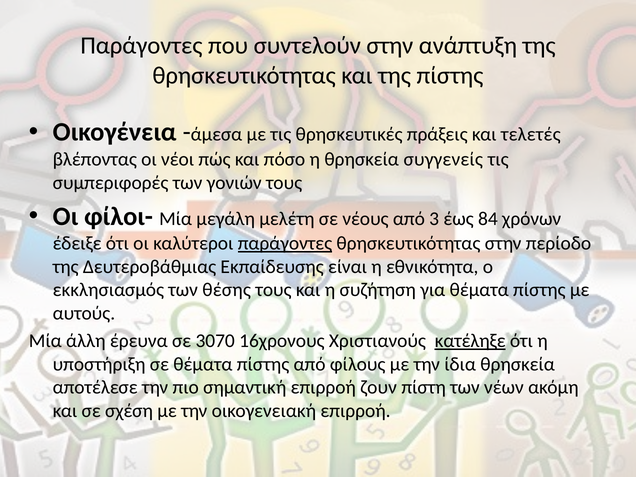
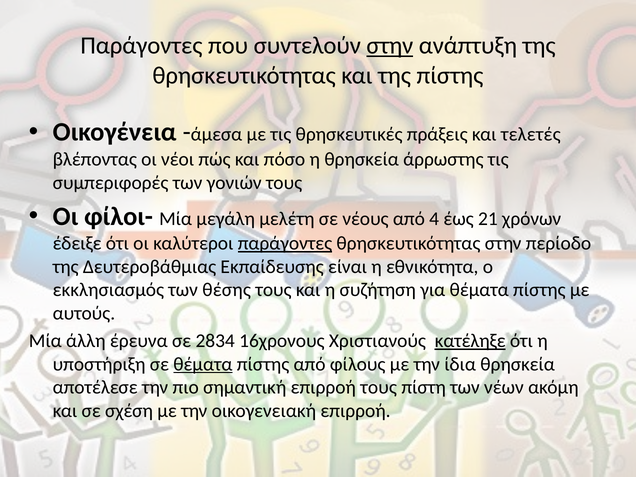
στην at (390, 46) underline: none -> present
συγγενείς: συγγενείς -> άρρωστης
3: 3 -> 4
84: 84 -> 21
3070: 3070 -> 2834
θέματα at (203, 364) underline: none -> present
επιρροή ζουν: ζουν -> τους
